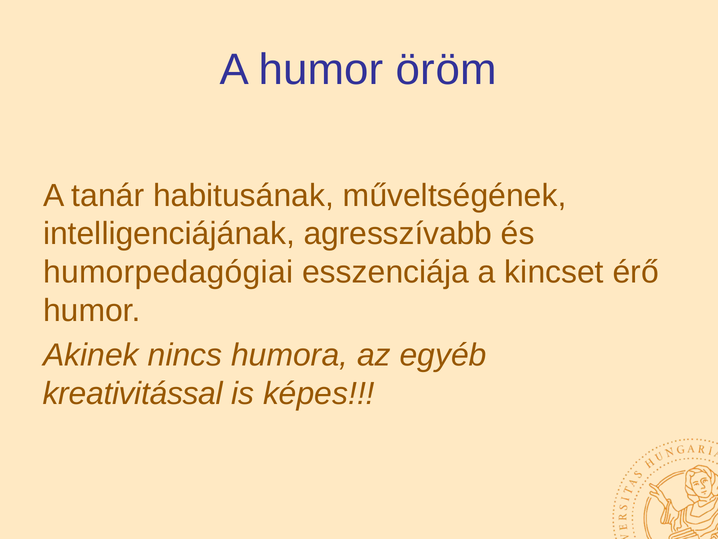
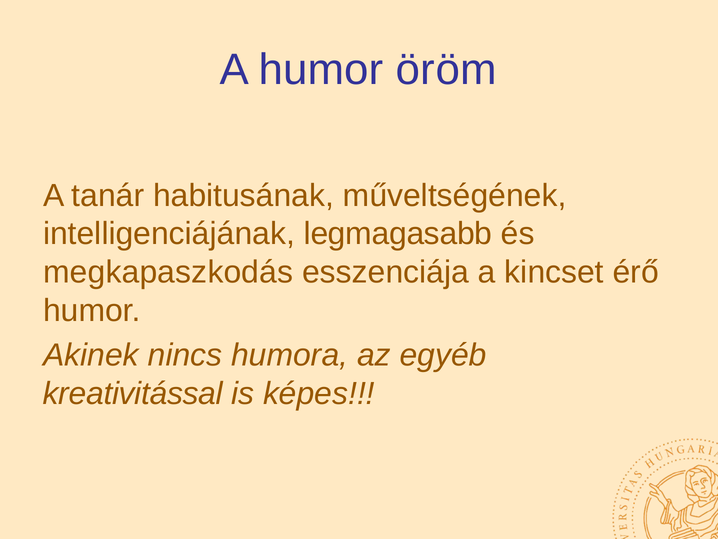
agresszívabb: agresszívabb -> legmagasabb
humorpedagógiai: humorpedagógiai -> megkapaszkodás
